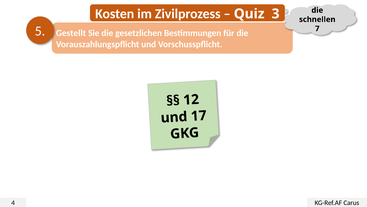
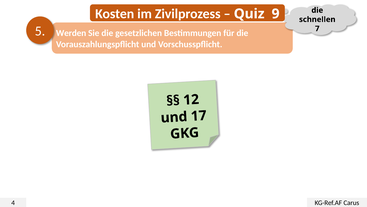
3: 3 -> 9
Gestellt: Gestellt -> Werden
